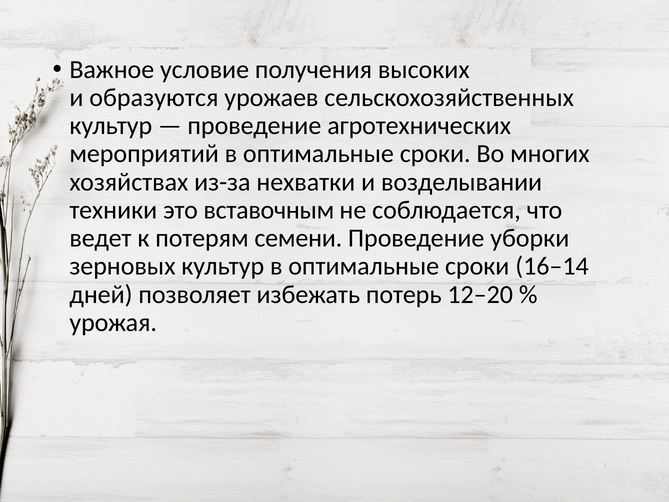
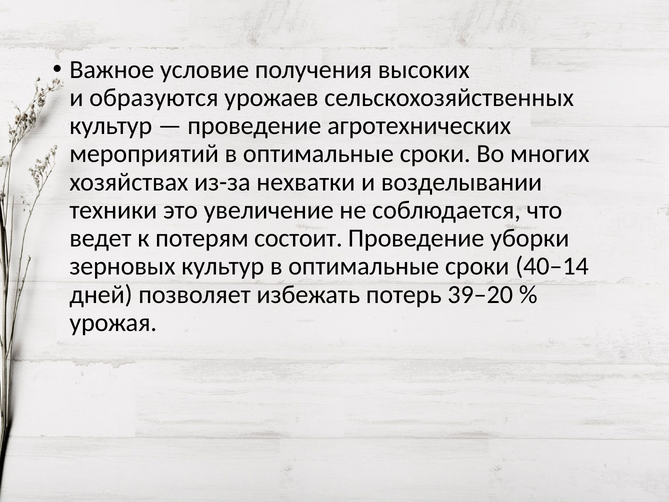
вставочным: вставочным -> увеличение
семени: семени -> состоит
16–14: 16–14 -> 40–14
12–20: 12–20 -> 39–20
